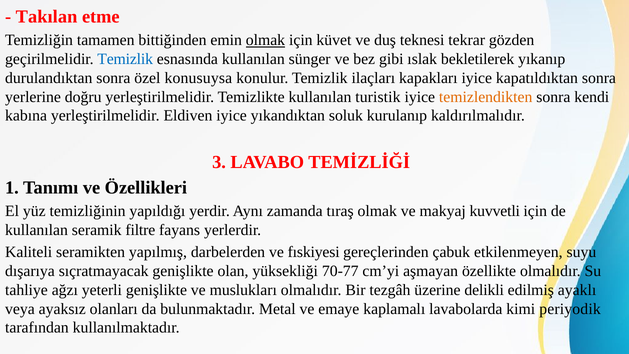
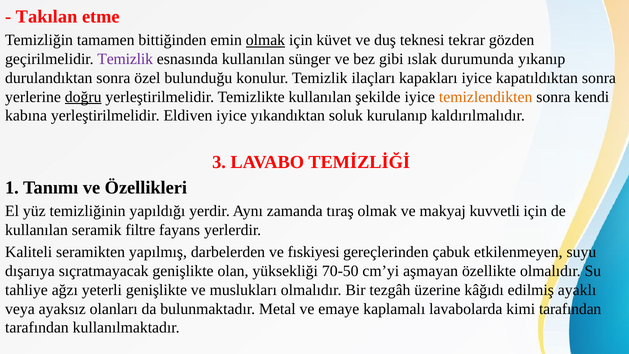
Temizlik at (125, 59) colour: blue -> purple
bekletilerek: bekletilerek -> durumunda
konusuysa: konusuysa -> bulunduğu
doğru underline: none -> present
turistik: turistik -> şekilde
70-77: 70-77 -> 70-50
delikli: delikli -> kâğıdı
kimi periyodik: periyodik -> tarafından
